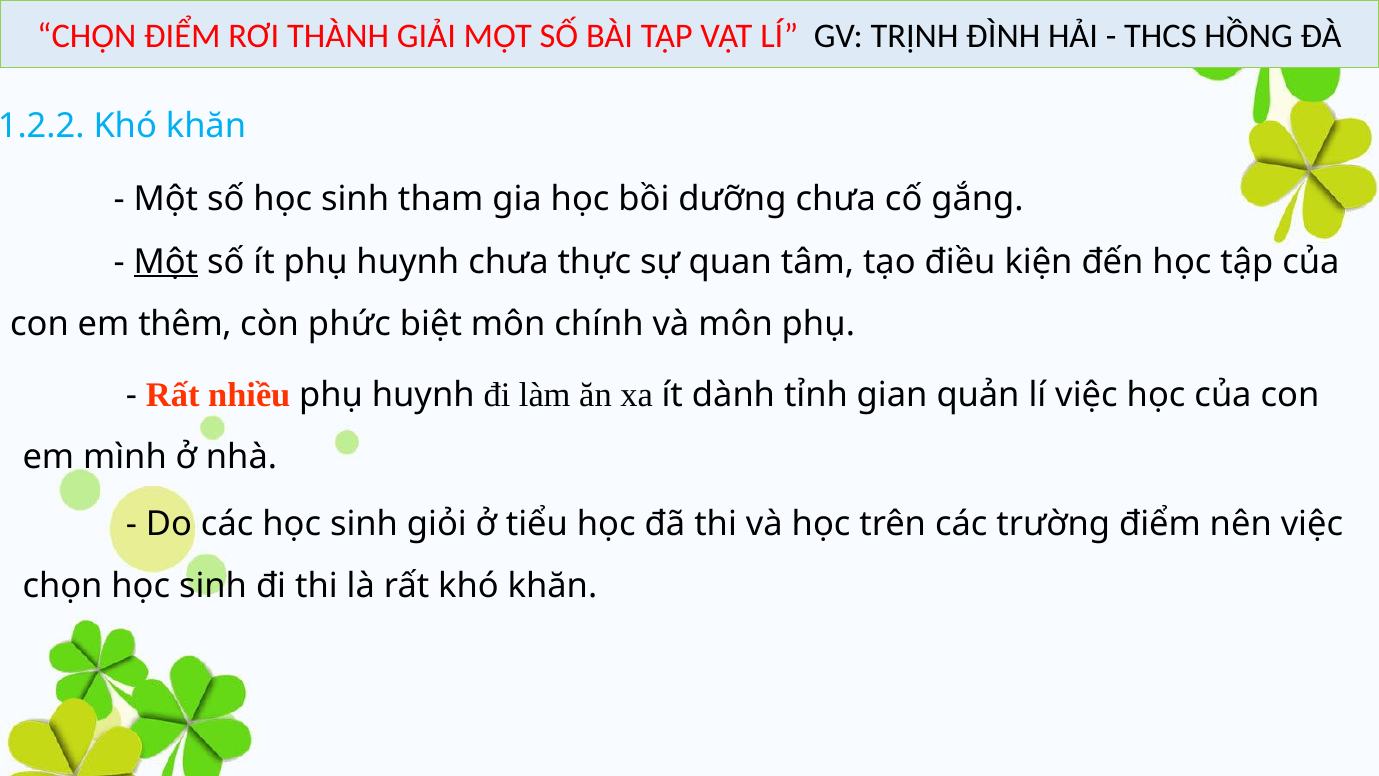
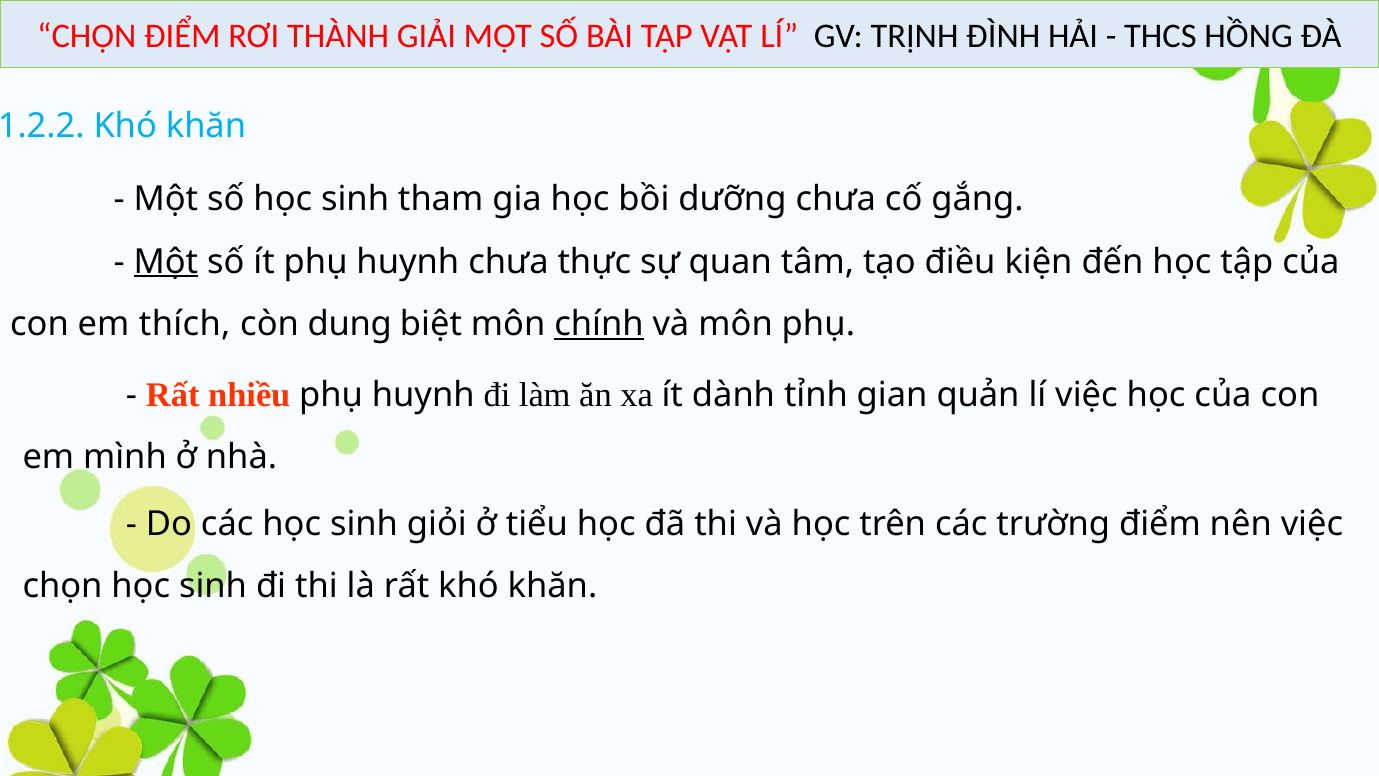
thêm: thêm -> thích
phức: phức -> dung
chính underline: none -> present
